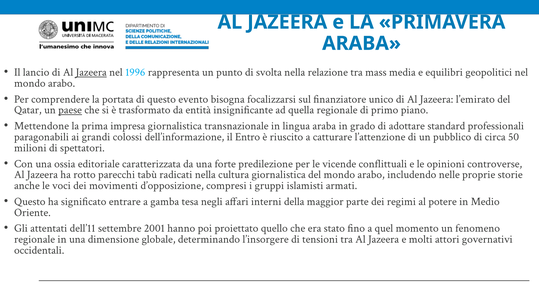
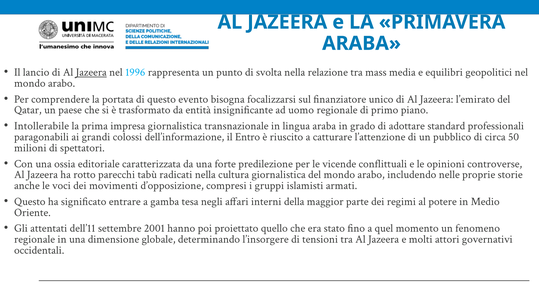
paese underline: present -> none
quella: quella -> uomo
Mettendone: Mettendone -> Intollerabile
